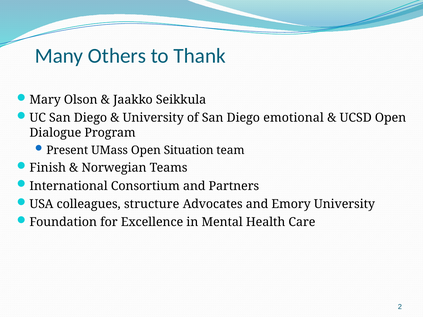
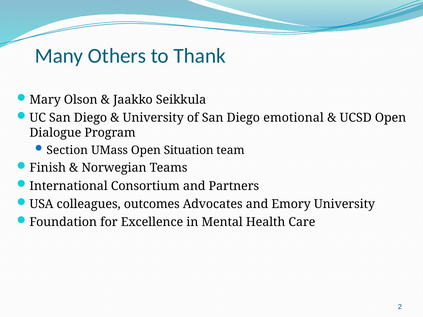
Present: Present -> Section
structure: structure -> outcomes
